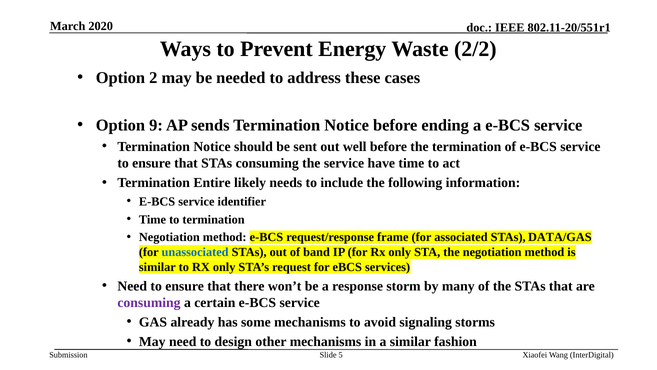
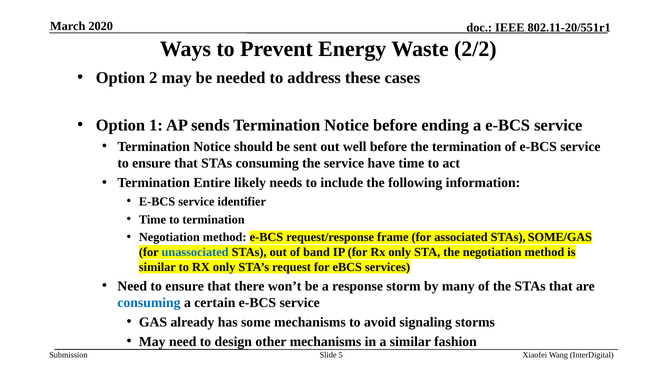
9: 9 -> 1
DATA/GAS: DATA/GAS -> SOME/GAS
consuming at (149, 302) colour: purple -> blue
